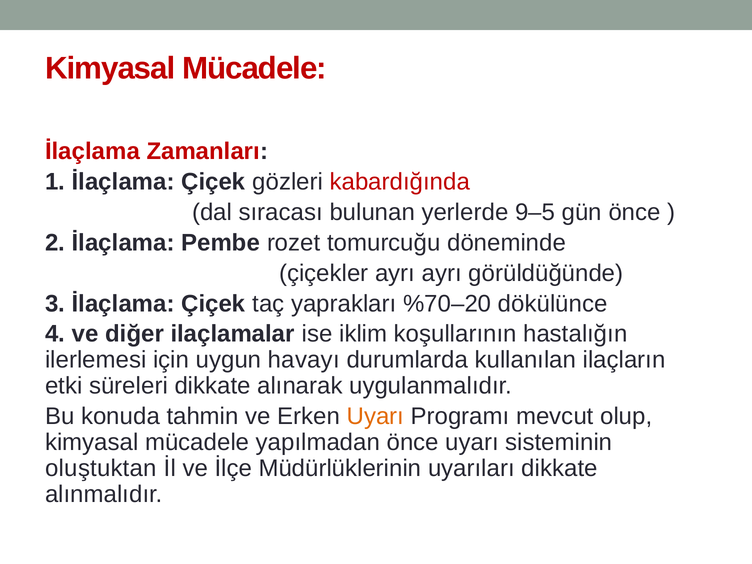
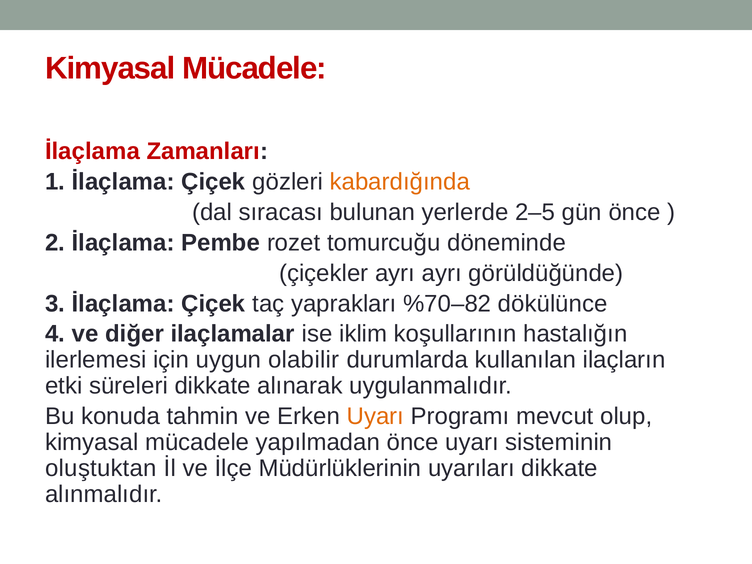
kabardığında colour: red -> orange
9–5: 9–5 -> 2–5
%70–20: %70–20 -> %70–82
havayı: havayı -> olabilir
